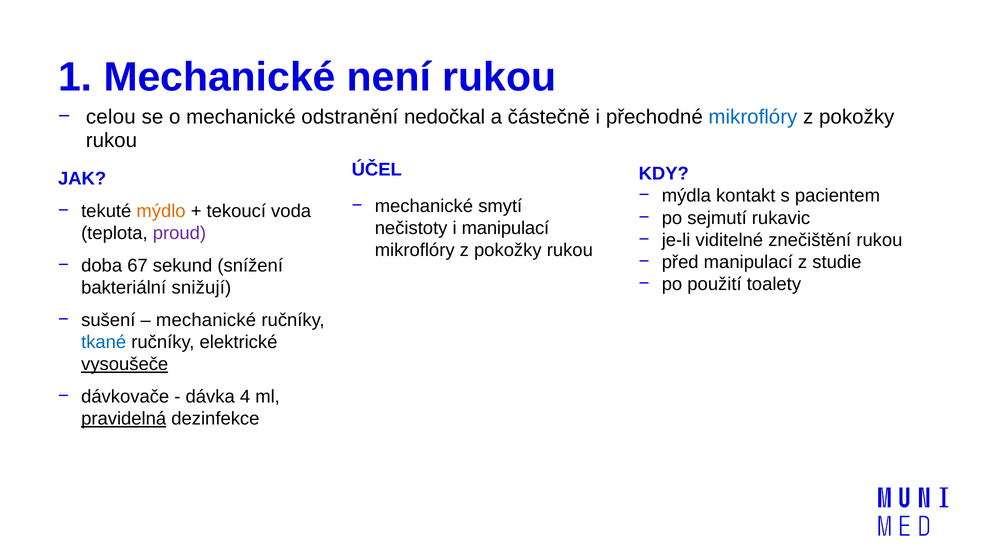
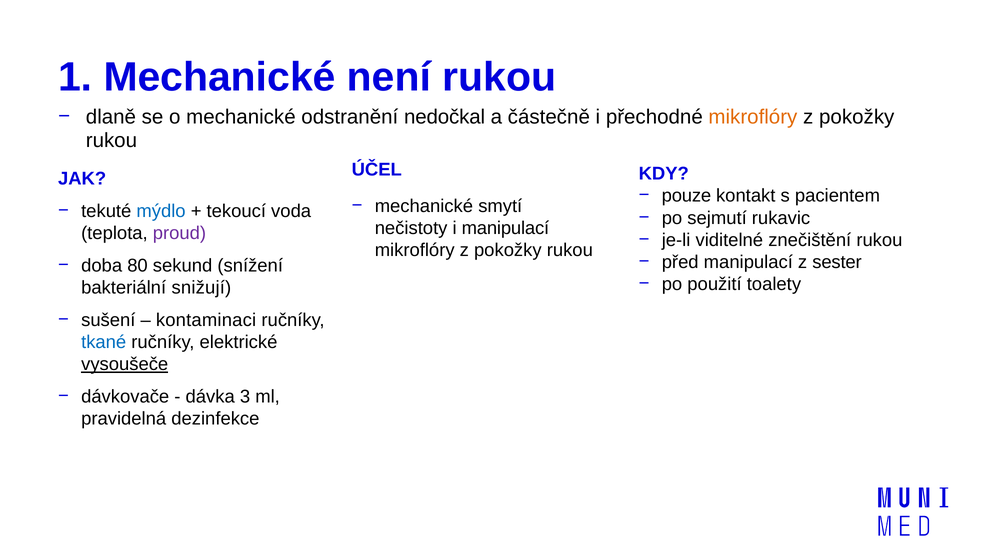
celou: celou -> dlaně
mikroflóry at (753, 117) colour: blue -> orange
mýdla: mýdla -> pouze
mýdlo colour: orange -> blue
studie: studie -> sester
67: 67 -> 80
mechanické at (206, 320): mechanické -> kontaminaci
4: 4 -> 3
pravidelná underline: present -> none
